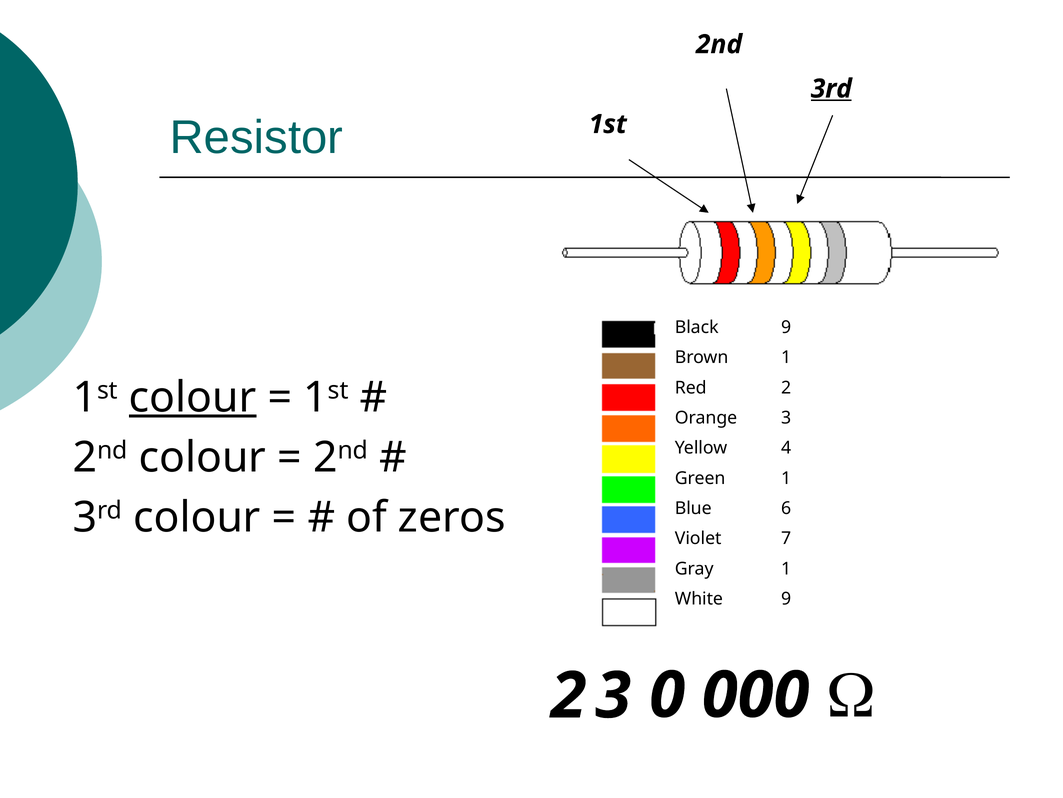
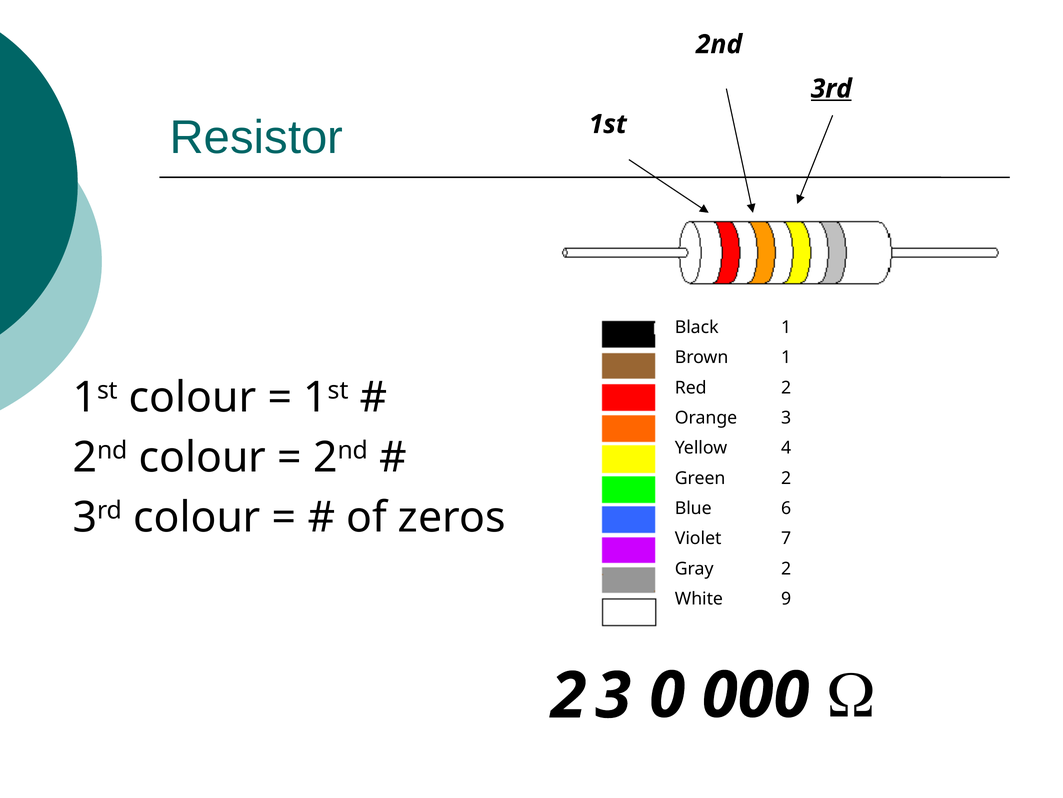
Black 9: 9 -> 1
colour at (193, 397) underline: present -> none
Green 1: 1 -> 2
Gray 1: 1 -> 2
